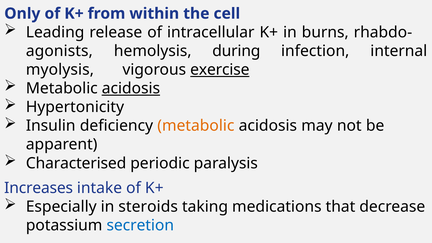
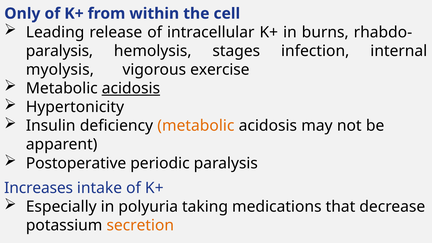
agonists at (59, 51): agonists -> paralysis
during: during -> stages
exercise underline: present -> none
Characterised: Characterised -> Postoperative
steroids: steroids -> polyuria
secretion colour: blue -> orange
